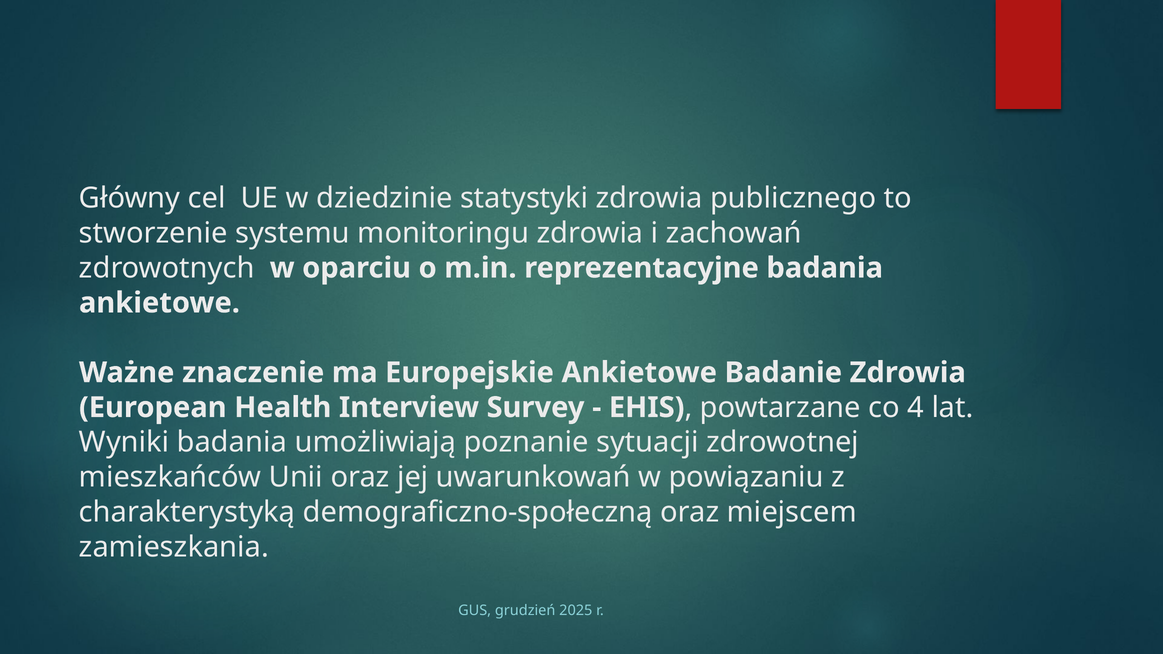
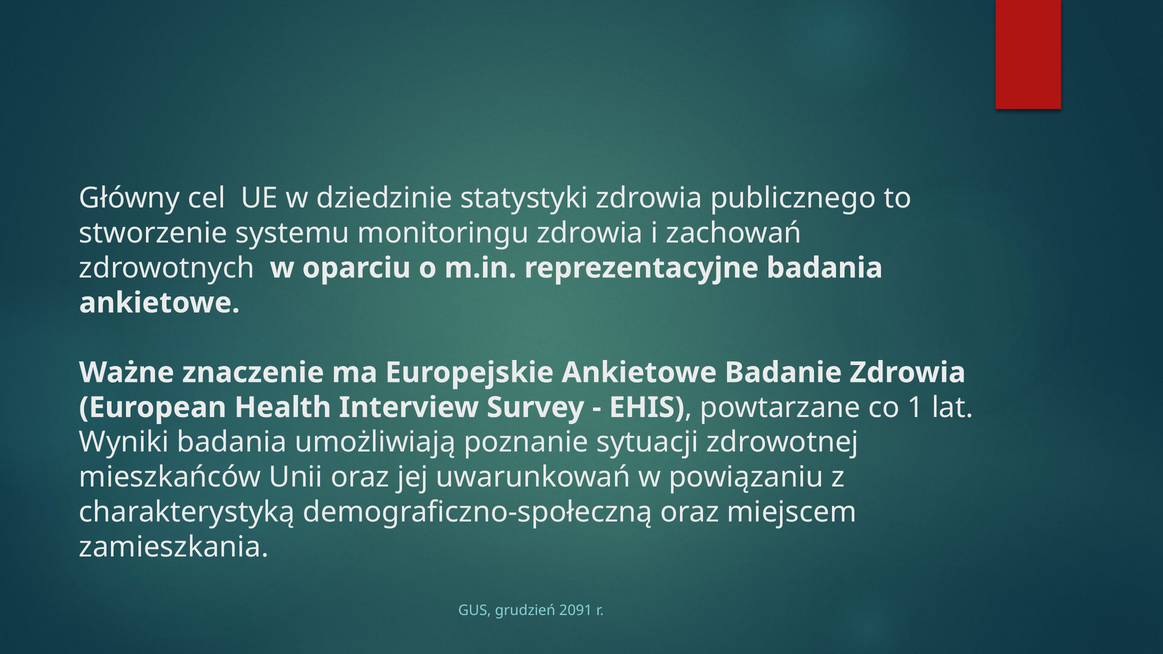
4: 4 -> 1
2025: 2025 -> 2091
